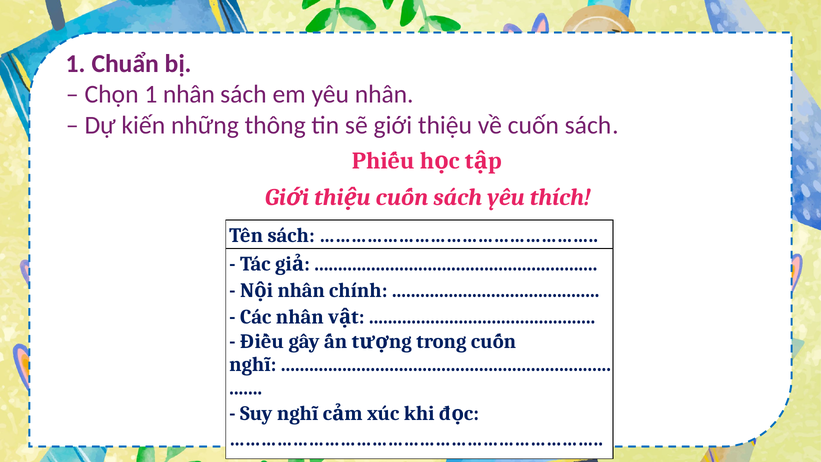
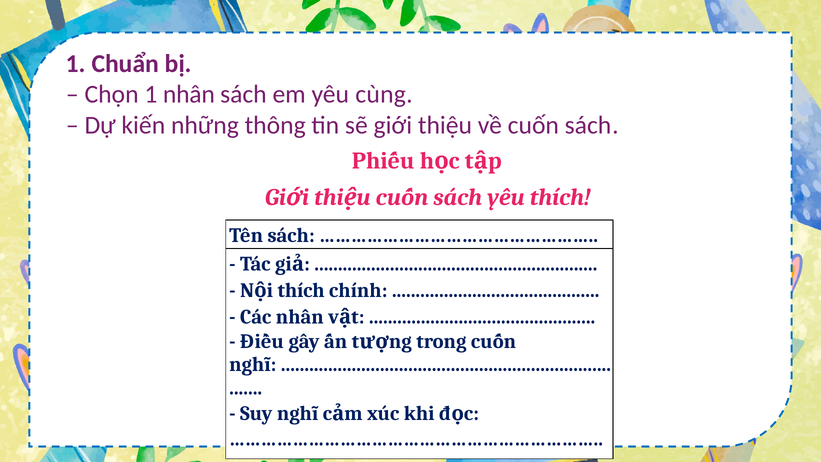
yêu nhân: nhân -> cùng
nhân at (301, 290): nhân -> thích
